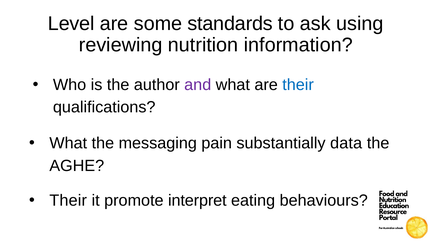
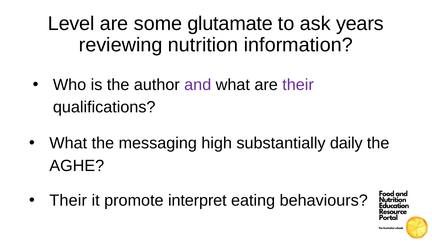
standards: standards -> glutamate
using: using -> years
their at (298, 85) colour: blue -> purple
pain: pain -> high
data: data -> daily
